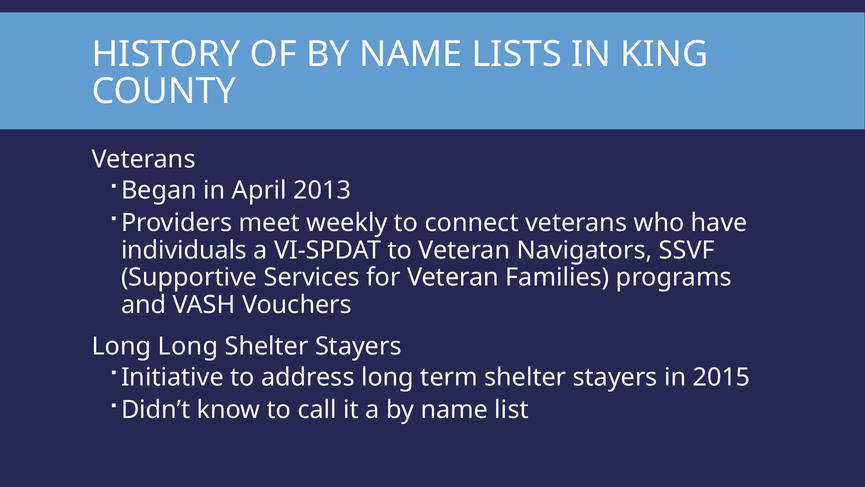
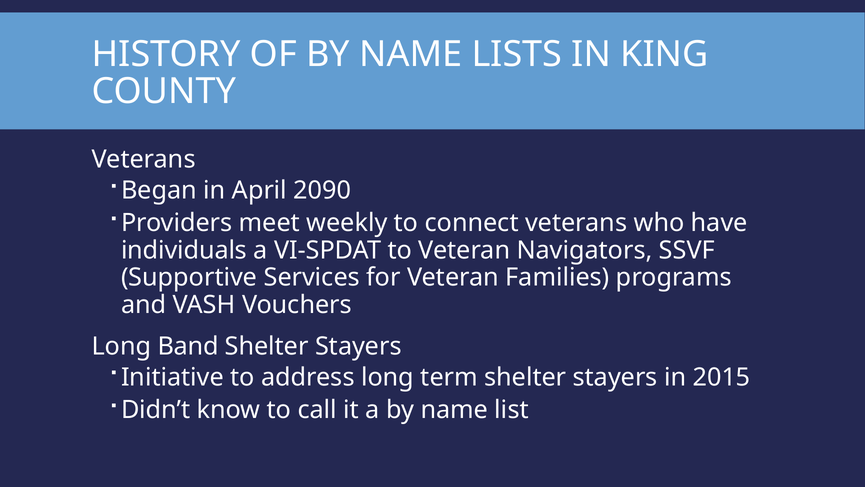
2013: 2013 -> 2090
Long Long: Long -> Band
